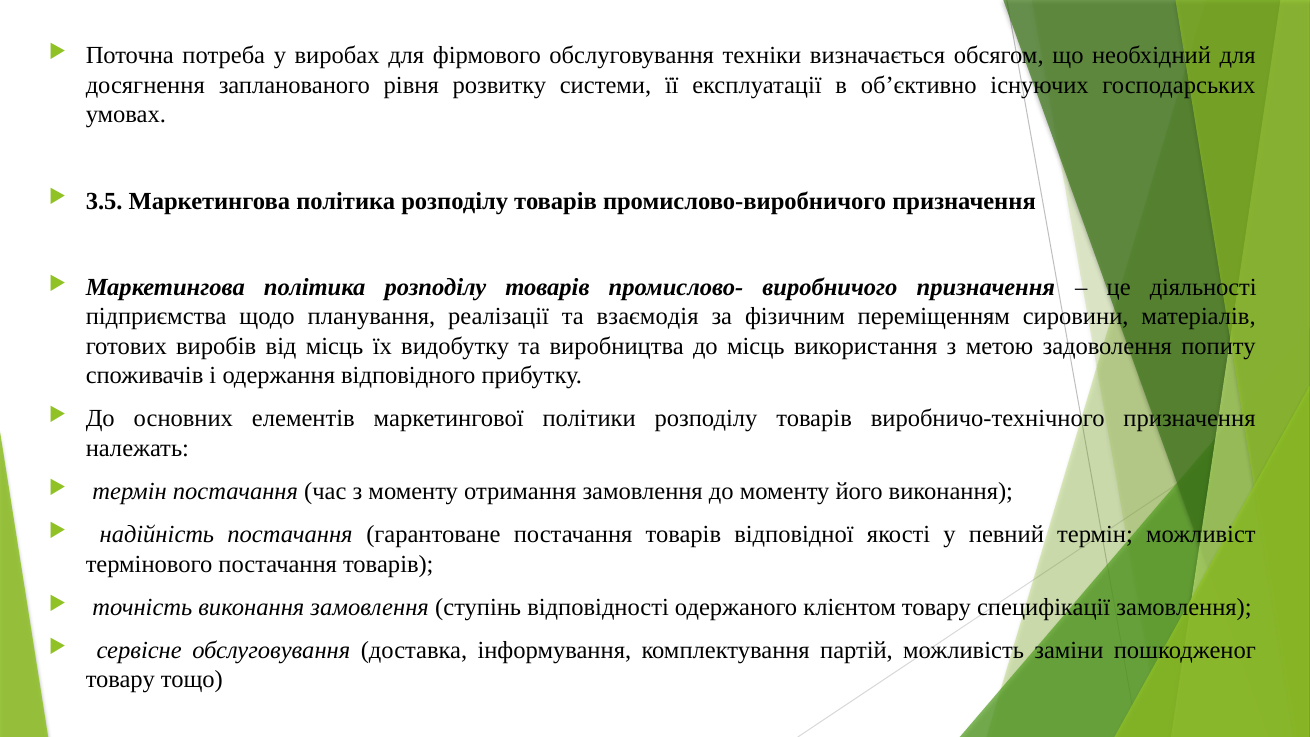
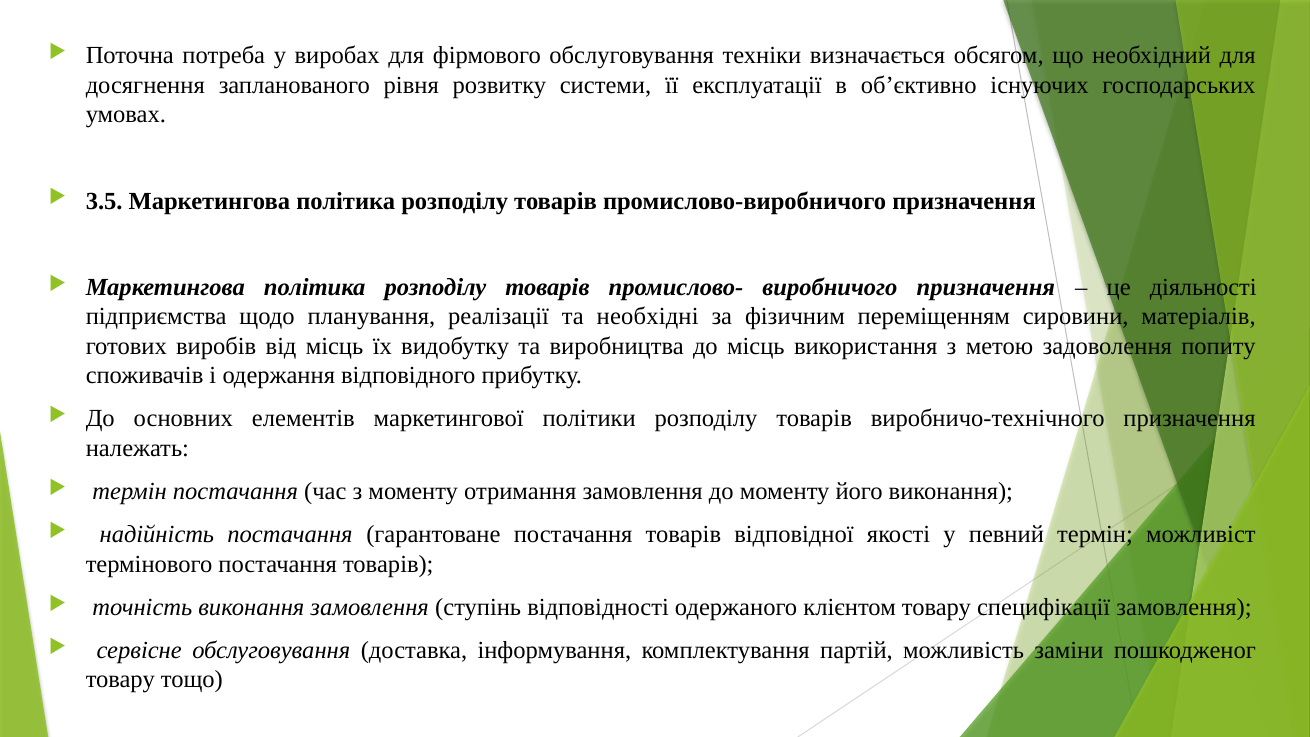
взаємодія: взаємодія -> необхідні
